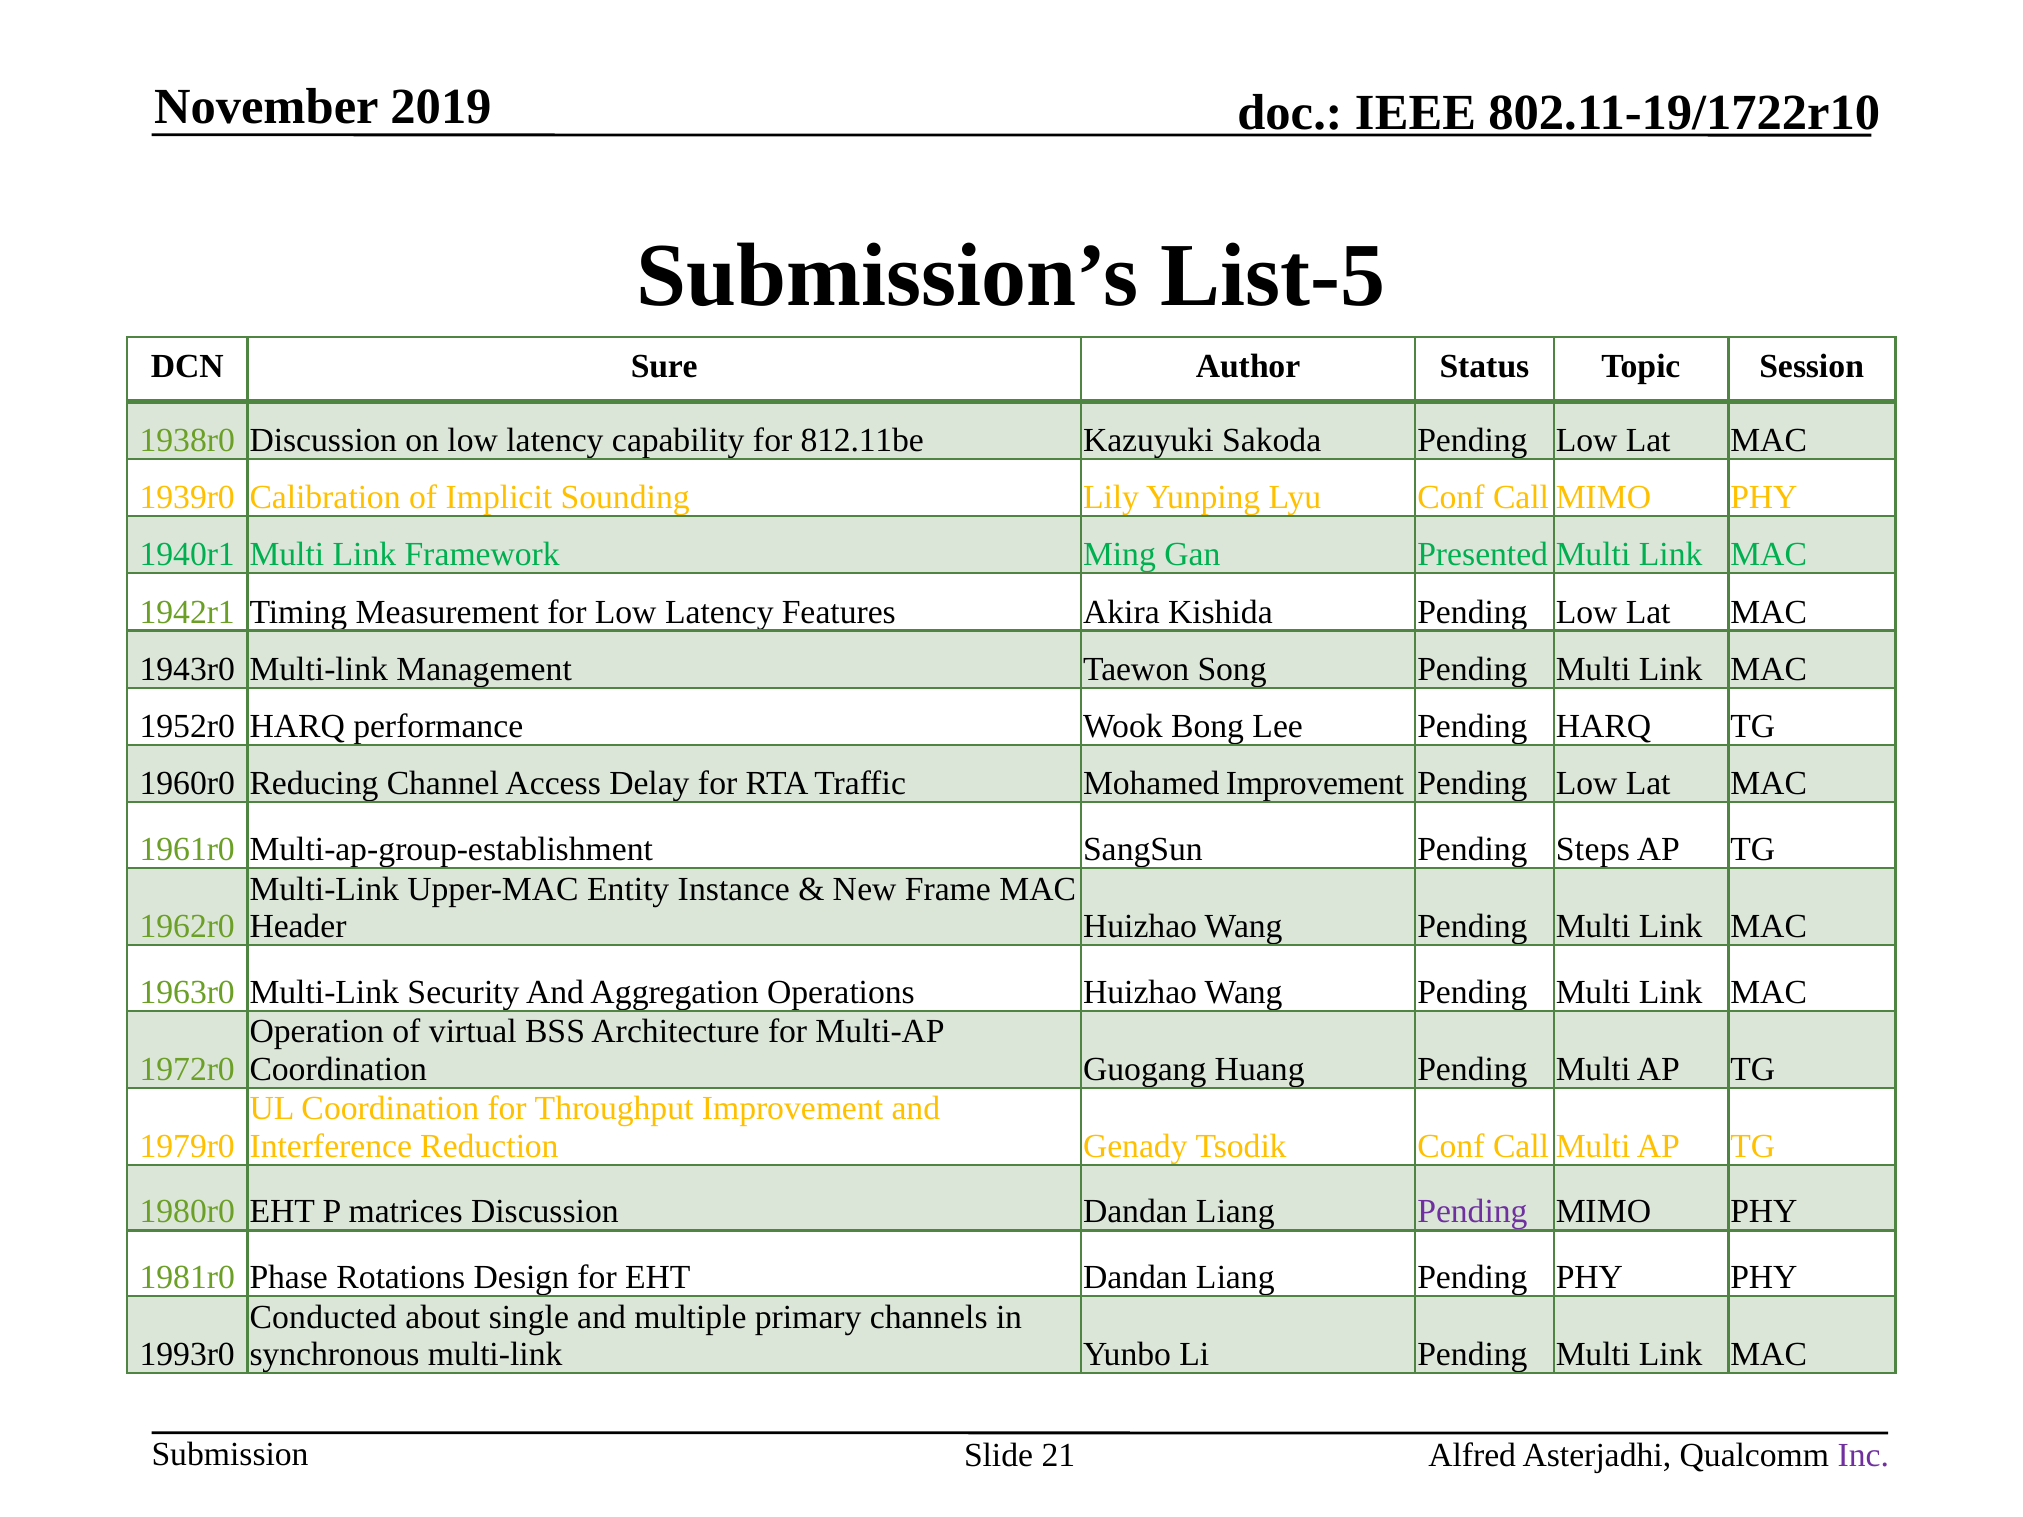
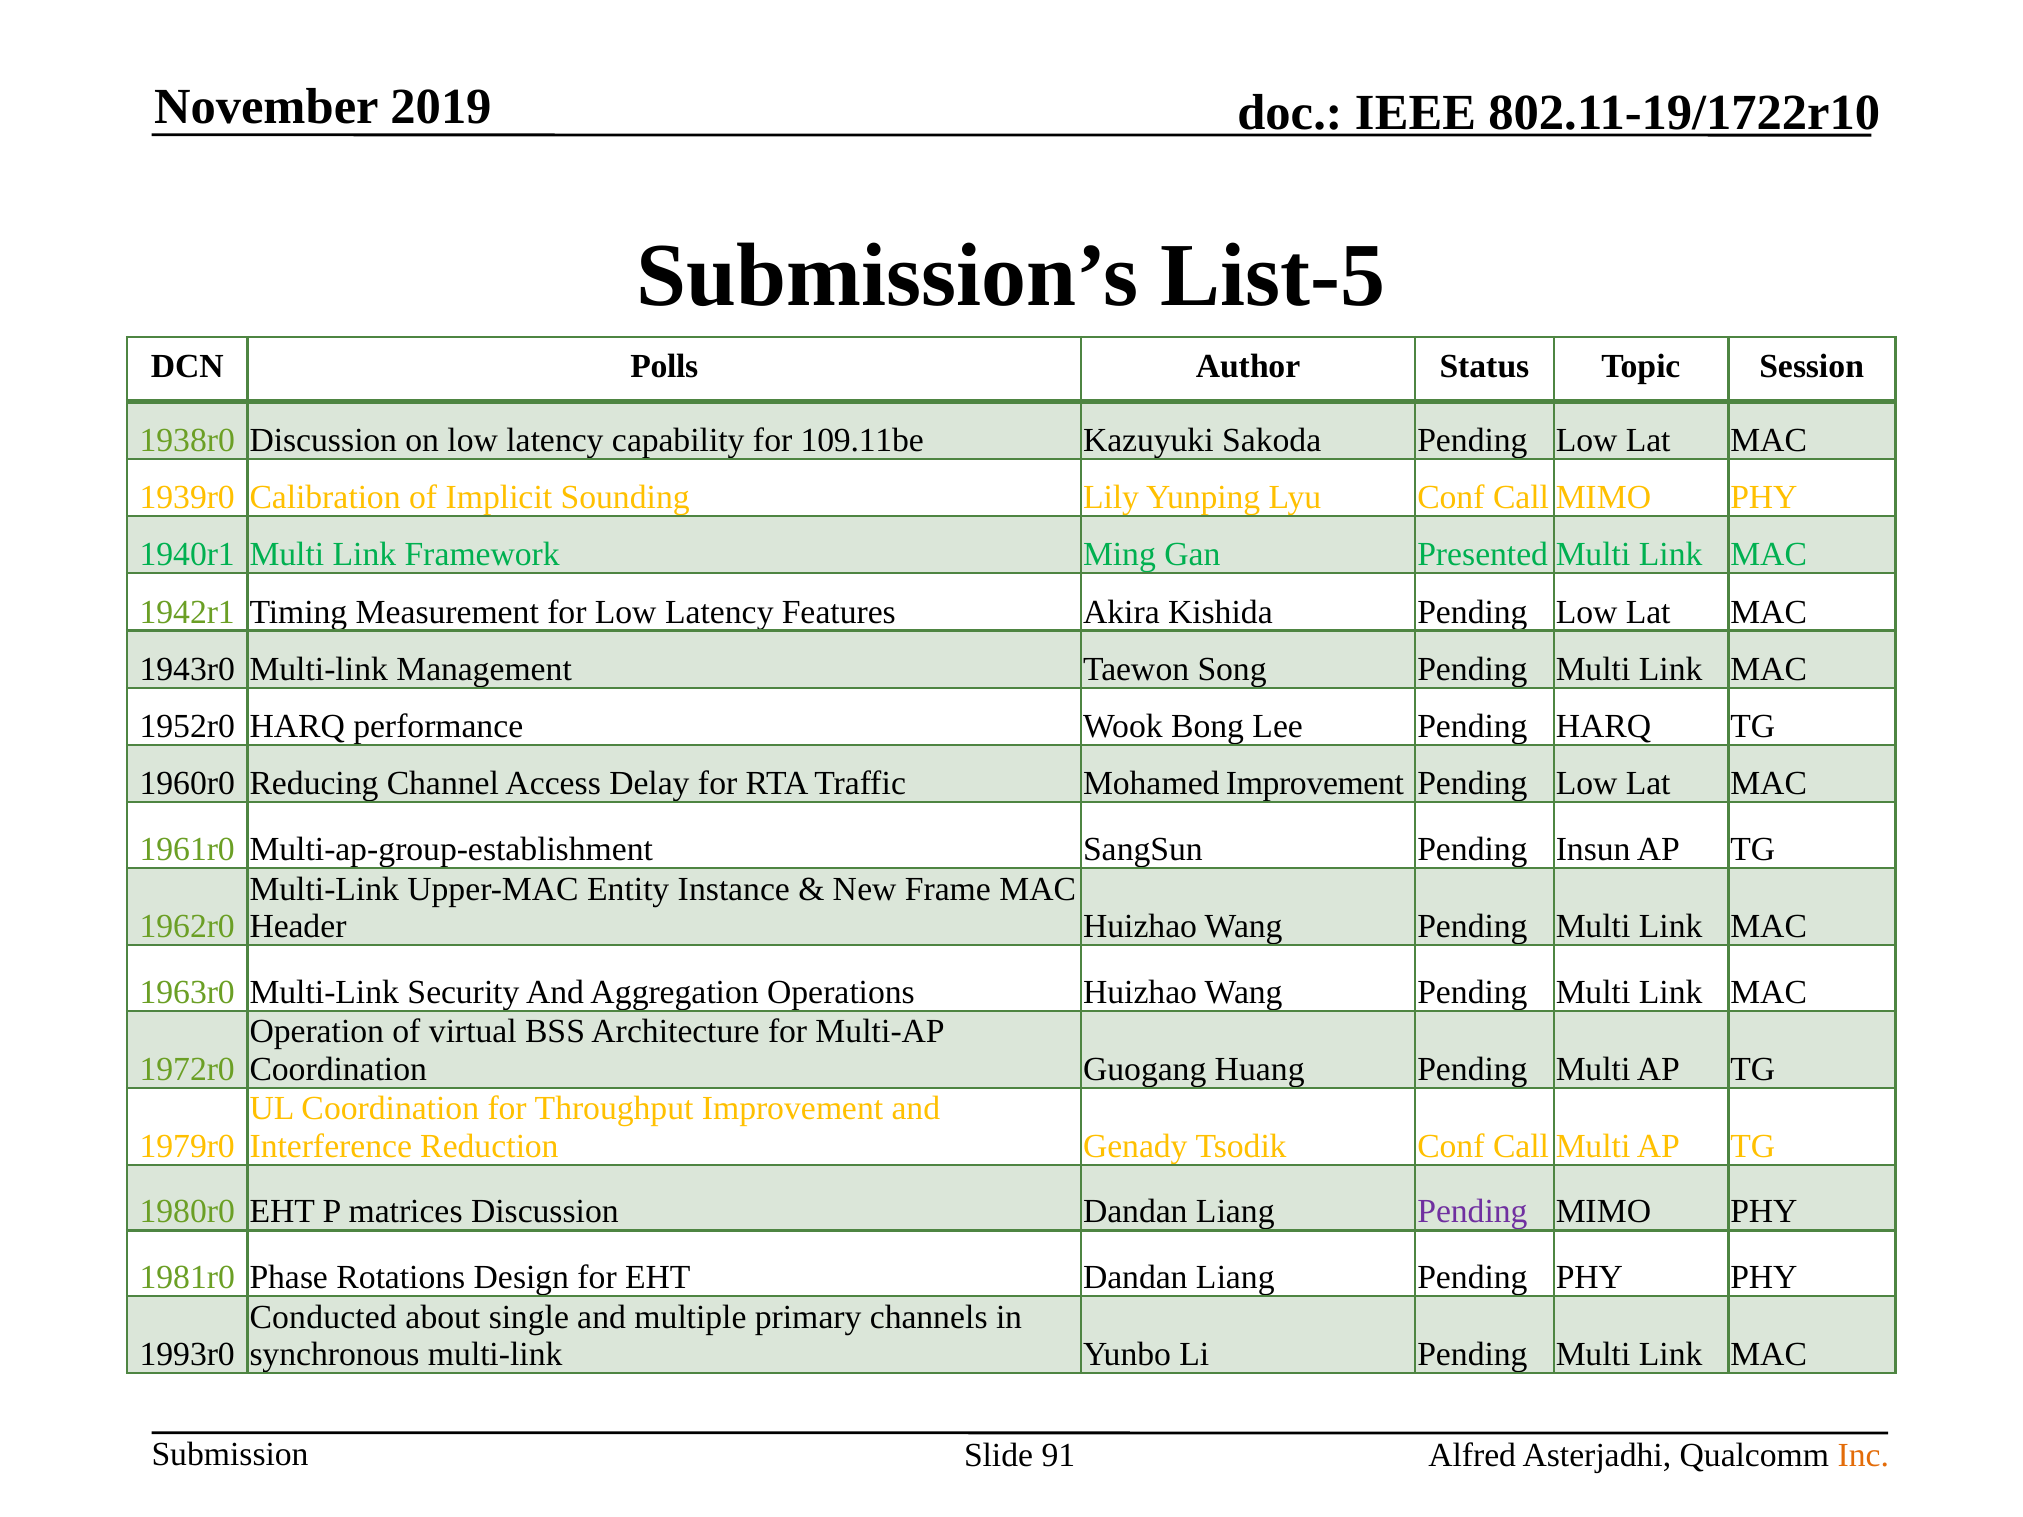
Sure: Sure -> Polls
812.11be: 812.11be -> 109.11be
Steps: Steps -> Insun
21: 21 -> 91
Inc colour: purple -> orange
